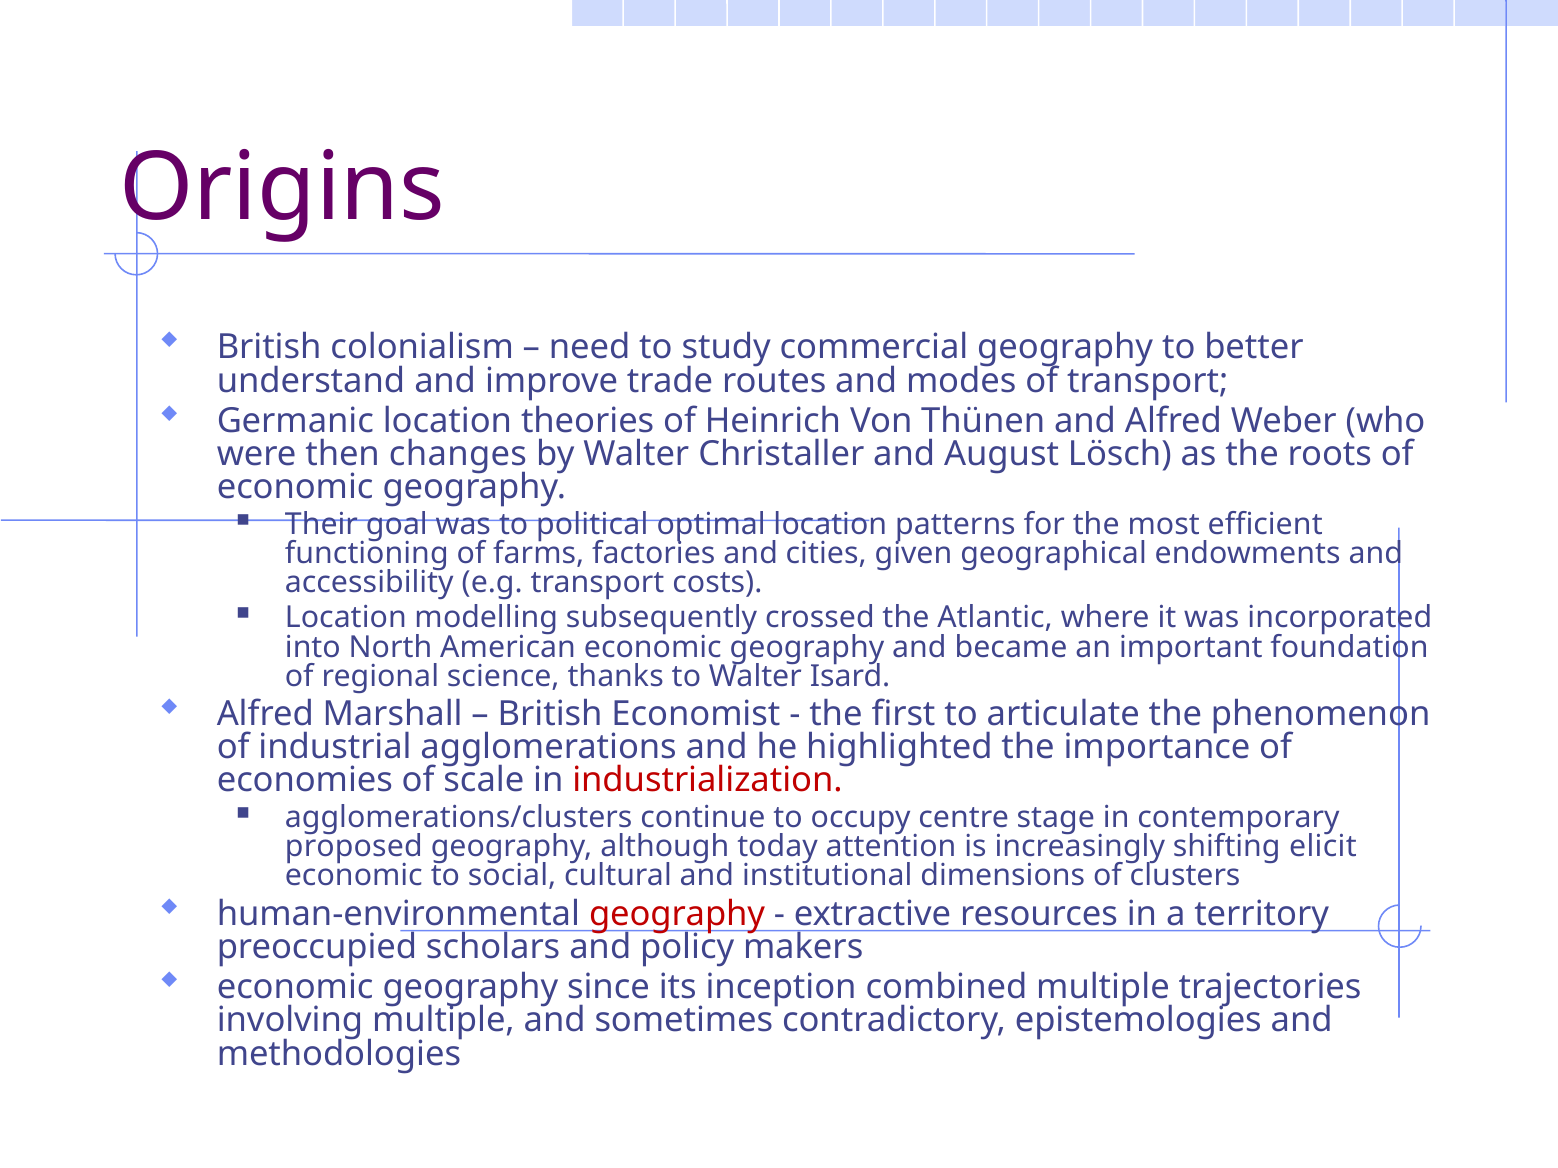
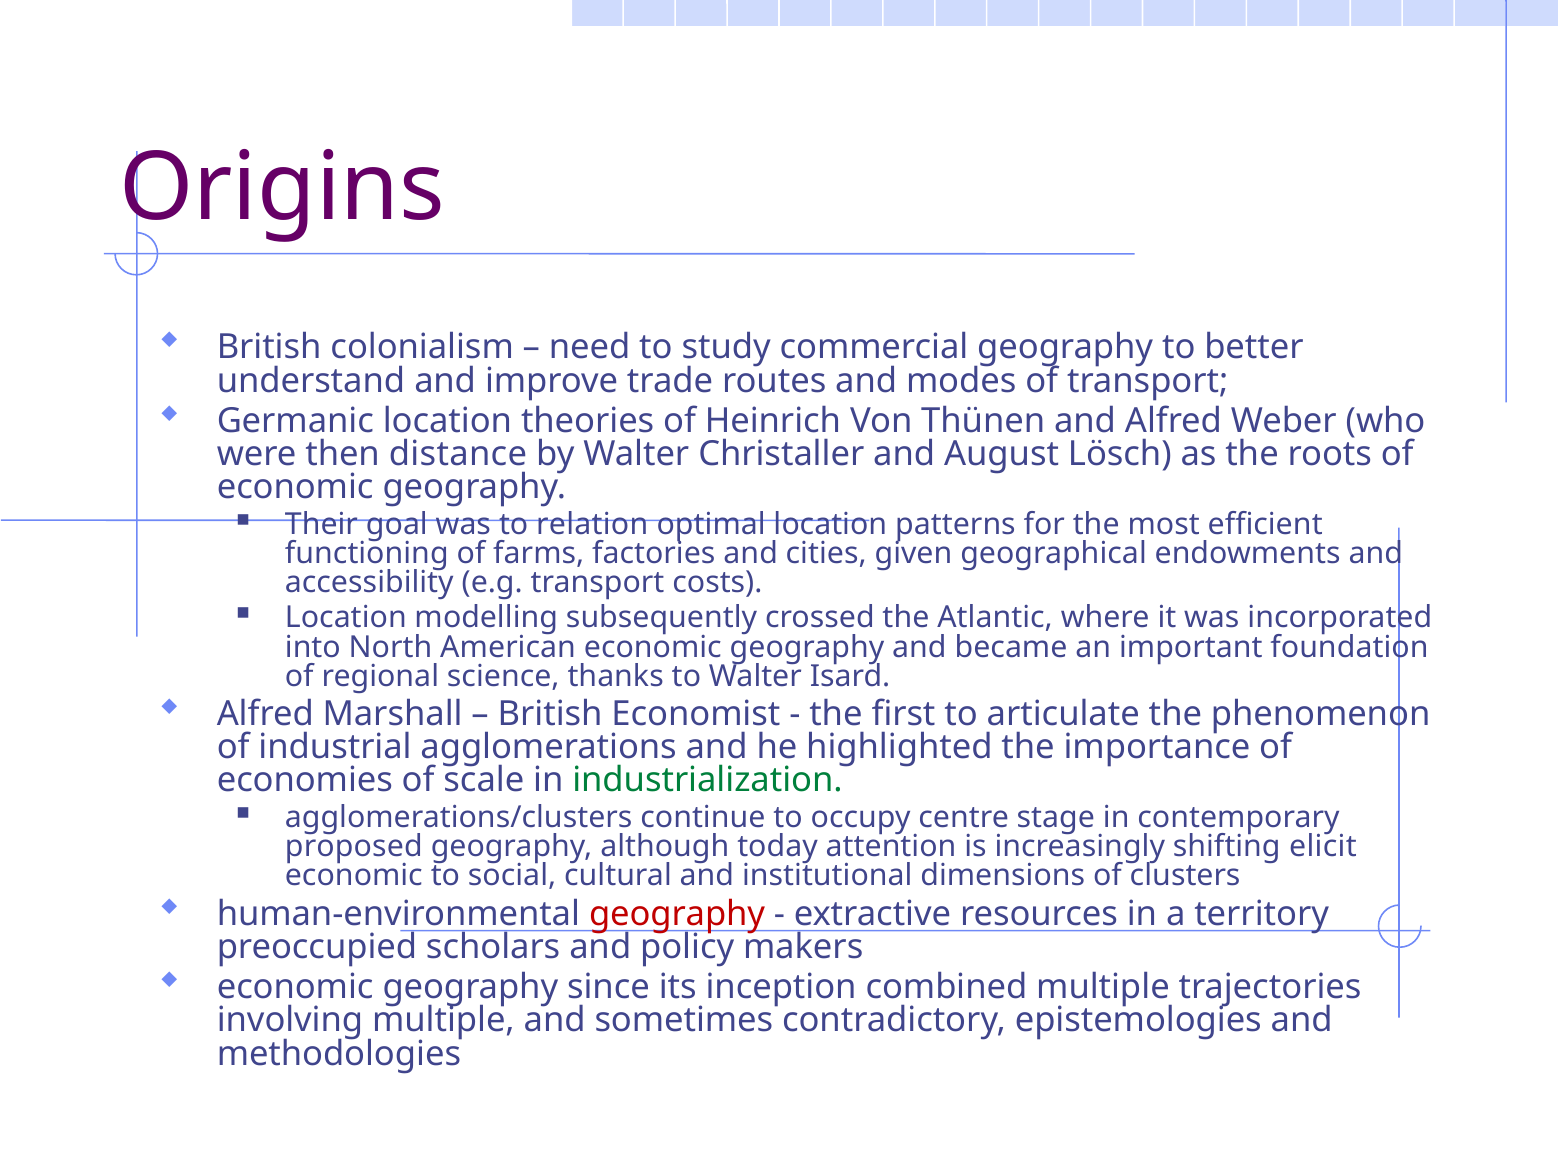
changes: changes -> distance
political: political -> relation
industrialization colour: red -> green
